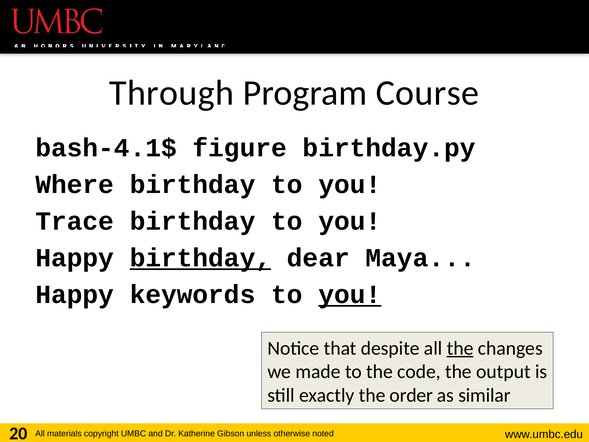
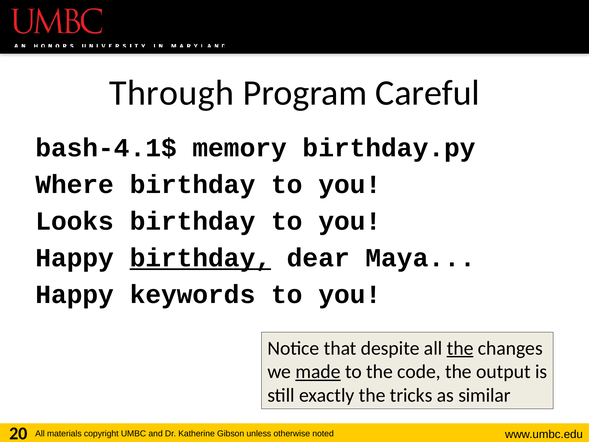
Course: Course -> Careful
figure: figure -> memory
Trace: Trace -> Looks
you at (350, 294) underline: present -> none
made underline: none -> present
order: order -> tricks
